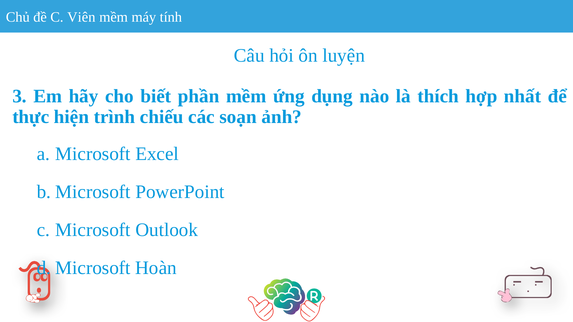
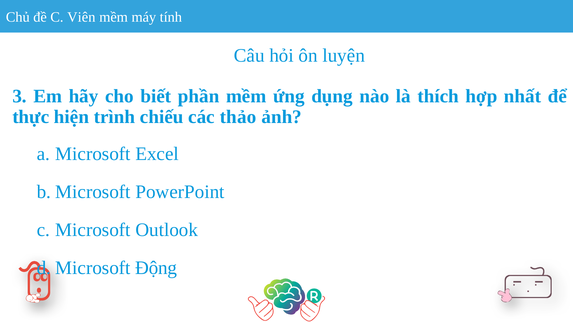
soạn: soạn -> thảo
Hoàn: Hoàn -> Động
